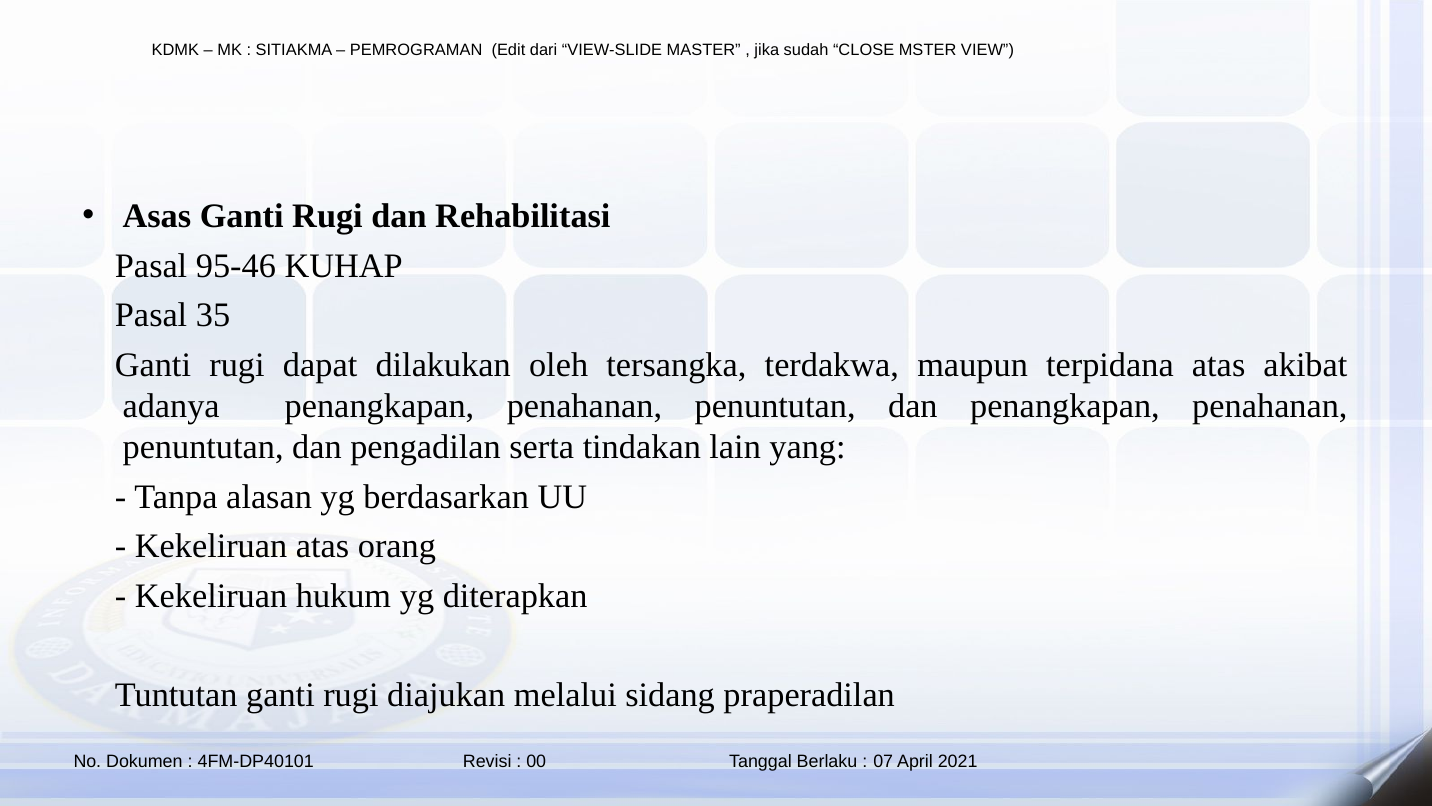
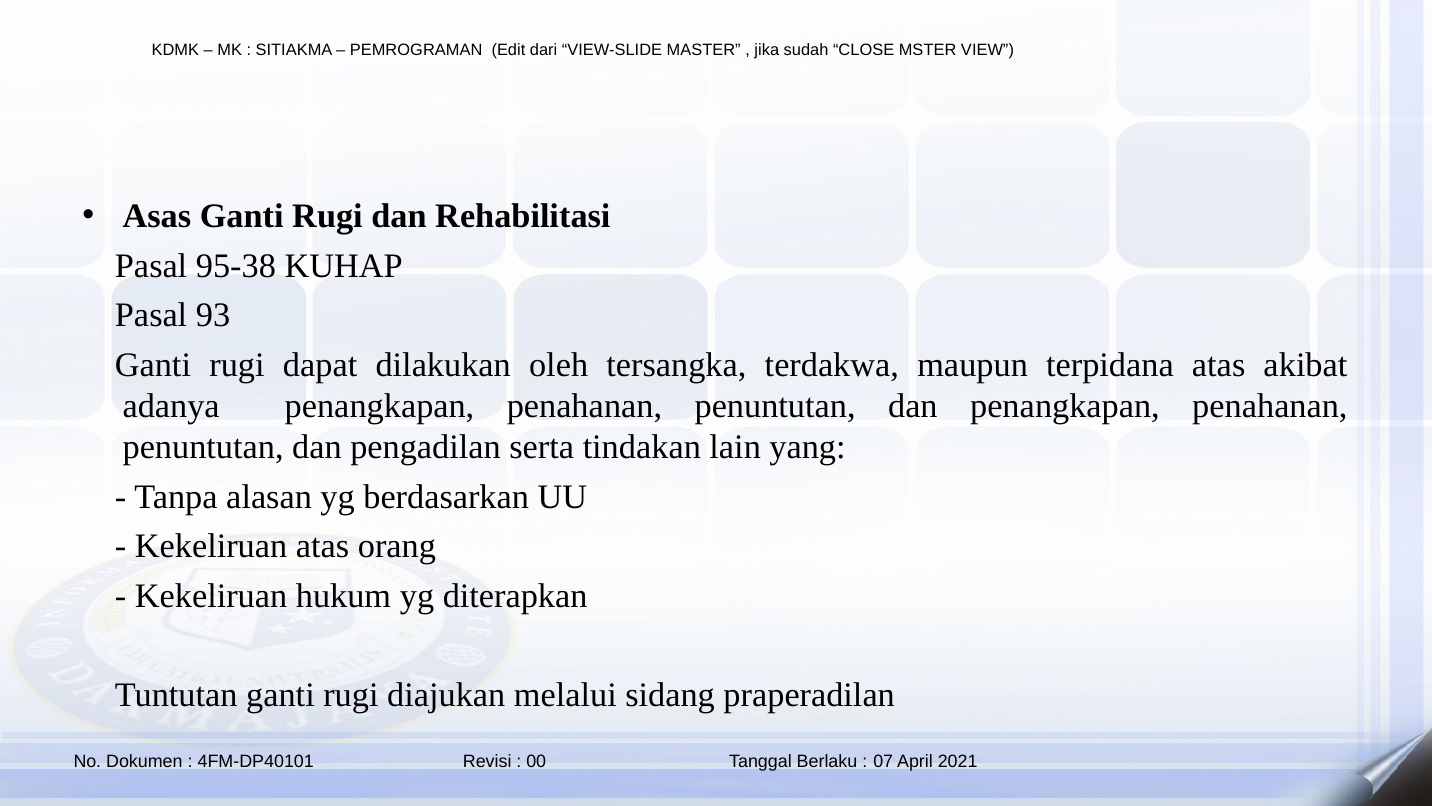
95-46: 95-46 -> 95-38
35: 35 -> 93
